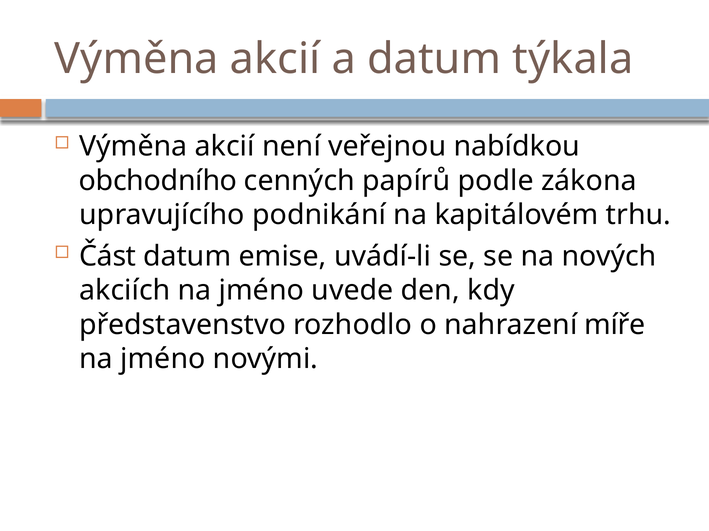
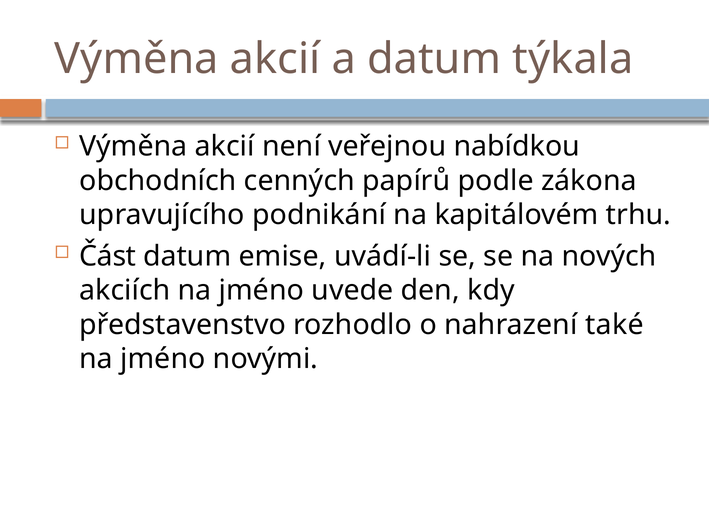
obchodního: obchodního -> obchodních
míře: míře -> také
